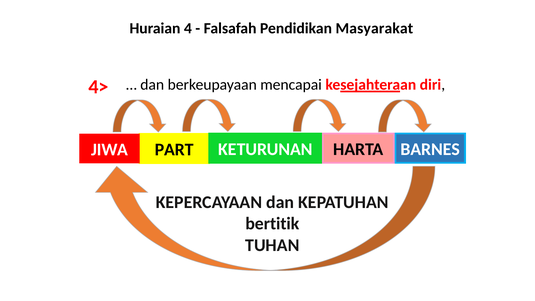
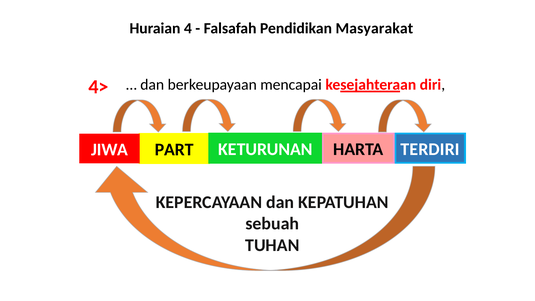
BARNES: BARNES -> TERDIRI
bertitik: bertitik -> sebuah
